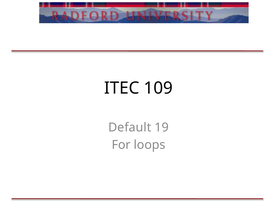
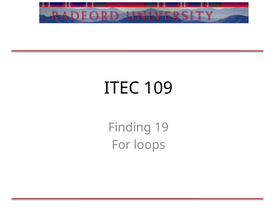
Default: Default -> Finding
